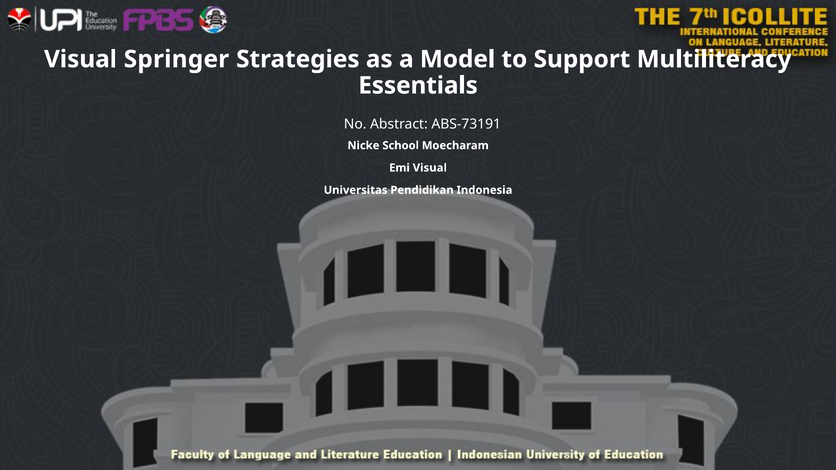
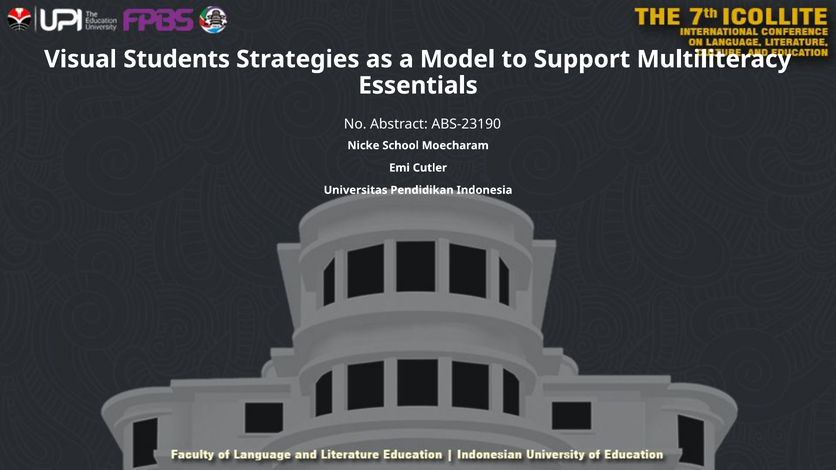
Springer: Springer -> Students
ABS-73191: ABS-73191 -> ABS-23190
Emi Visual: Visual -> Cutler
